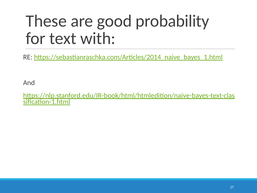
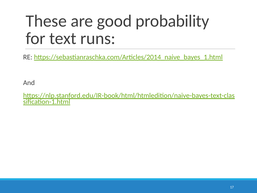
with: with -> runs
